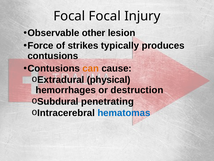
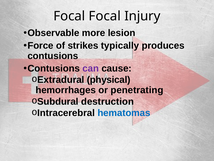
other: other -> more
can colour: orange -> purple
destruction: destruction -> penetrating
penetrating: penetrating -> destruction
